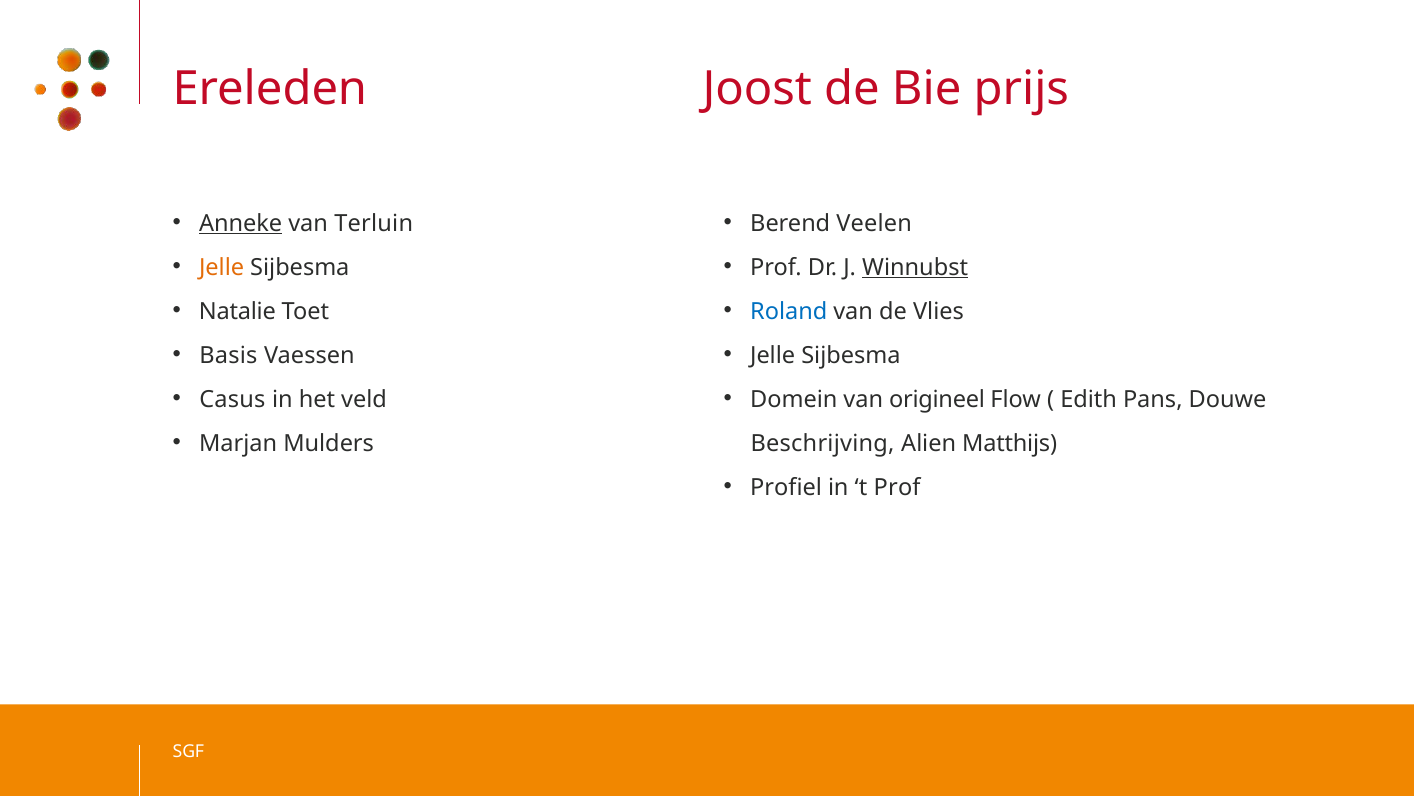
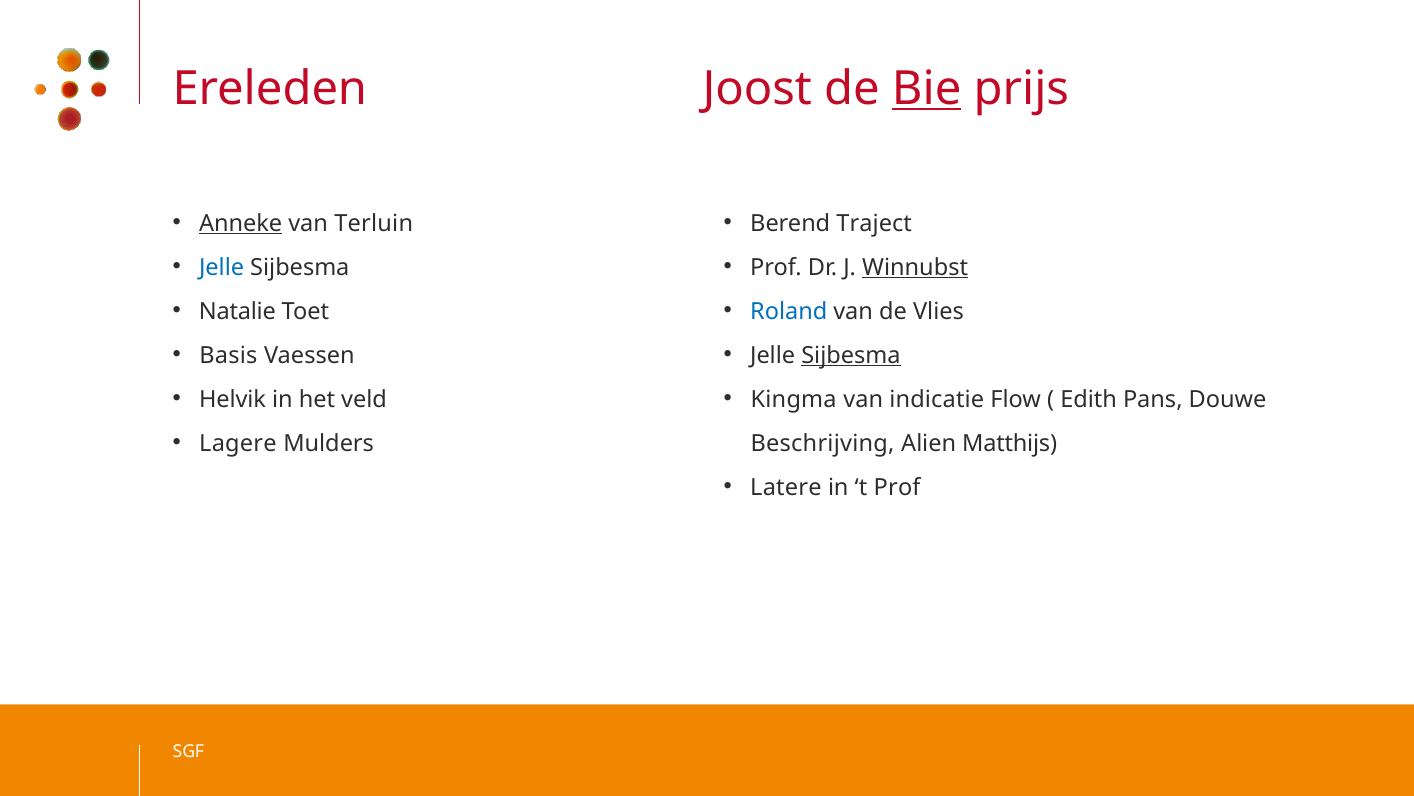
Bie underline: none -> present
Veelen: Veelen -> Traject
Jelle at (222, 267) colour: orange -> blue
Sijbesma at (851, 355) underline: none -> present
Casus: Casus -> Helvik
Domein: Domein -> Kingma
origineel: origineel -> indicatie
Marjan: Marjan -> Lagere
Profiel: Profiel -> Latere
